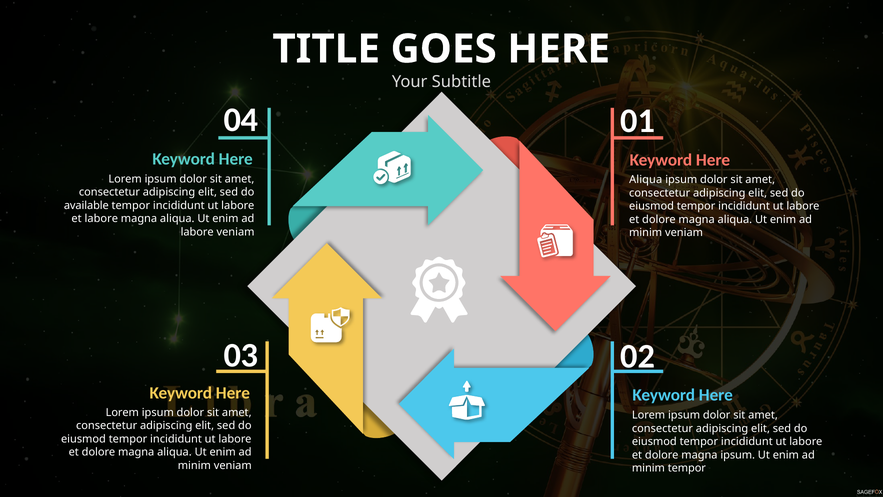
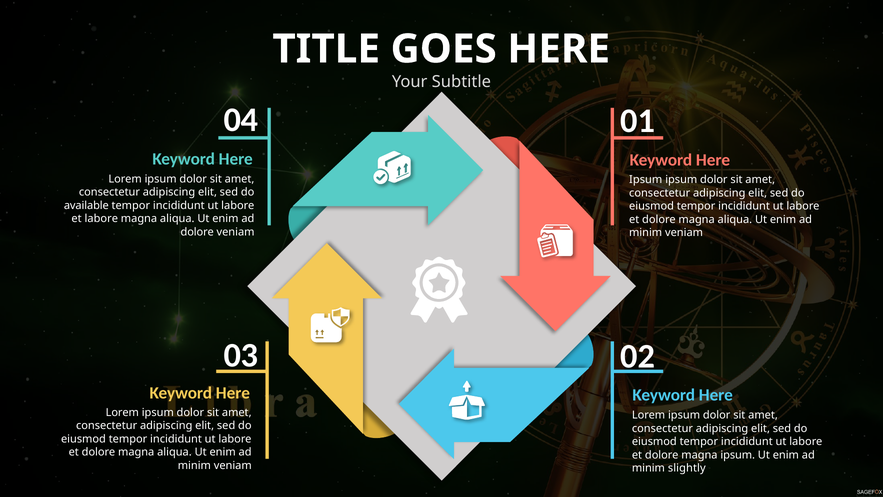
Aliqua at (646, 180): Aliqua -> Ipsum
labore at (197, 232): labore -> dolore
minim tempor: tempor -> slightly
